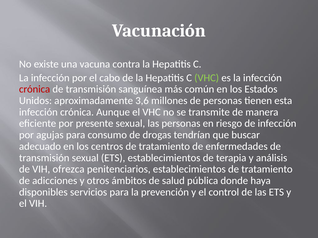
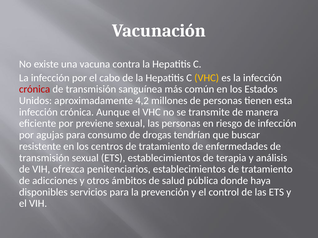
VHC at (207, 78) colour: light green -> yellow
3,6: 3,6 -> 4,2
presente: presente -> previene
adecuado: adecuado -> resistente
